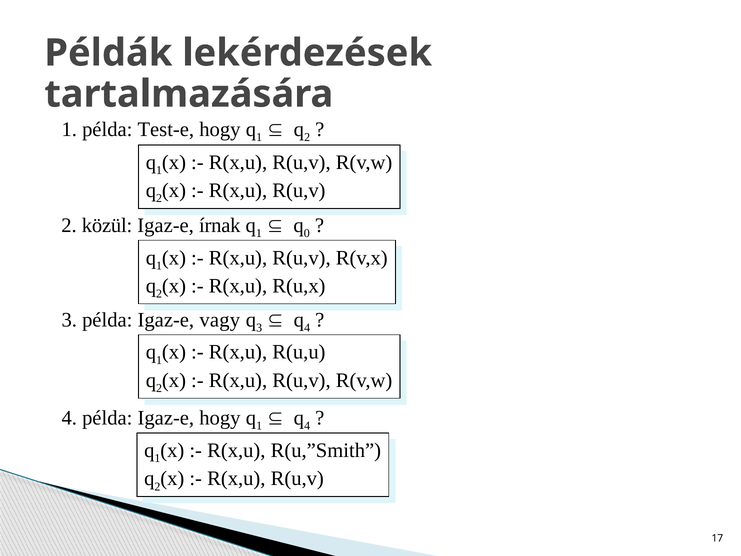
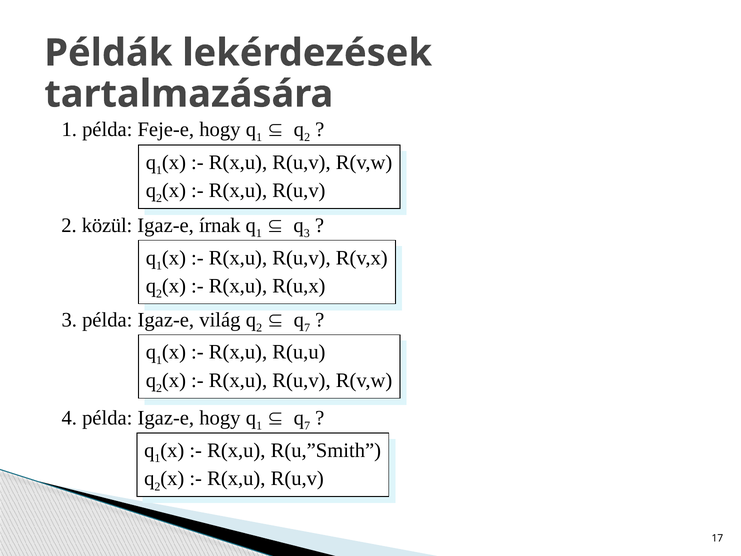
Test-e: Test-e -> Feje-e
0 at (307, 233): 0 -> 3
vagy: vagy -> világ
3 at (259, 328): 3 -> 2
4 at (307, 328): 4 -> 7
4 at (307, 426): 4 -> 7
